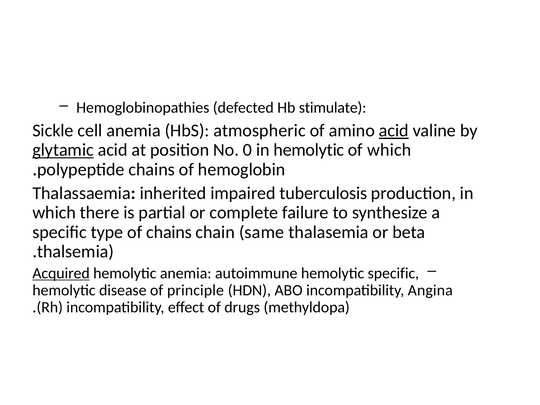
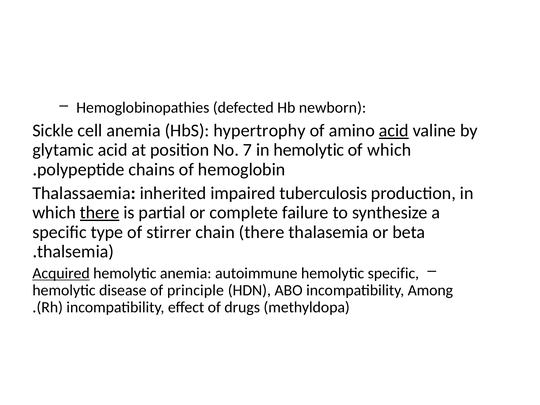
stimulate: stimulate -> newborn
atmospheric: atmospheric -> hypertrophy
glytamic underline: present -> none
0: 0 -> 7
there at (100, 213) underline: none -> present
of chains: chains -> stirrer
chain same: same -> there
Angina: Angina -> Among
